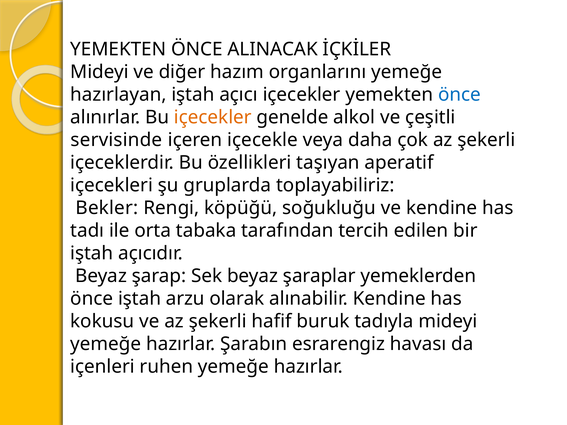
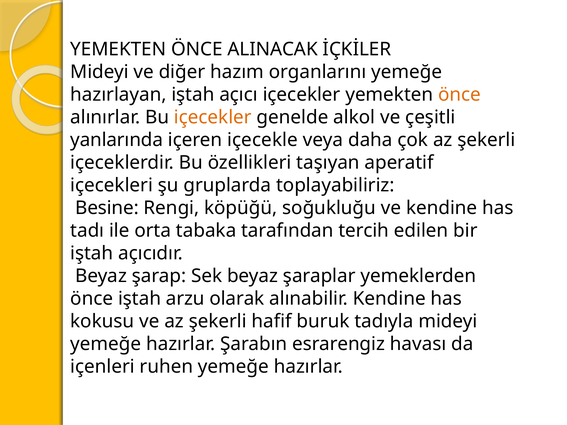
önce at (460, 95) colour: blue -> orange
servisinde: servisinde -> yanlarında
Bekler: Bekler -> Besine
